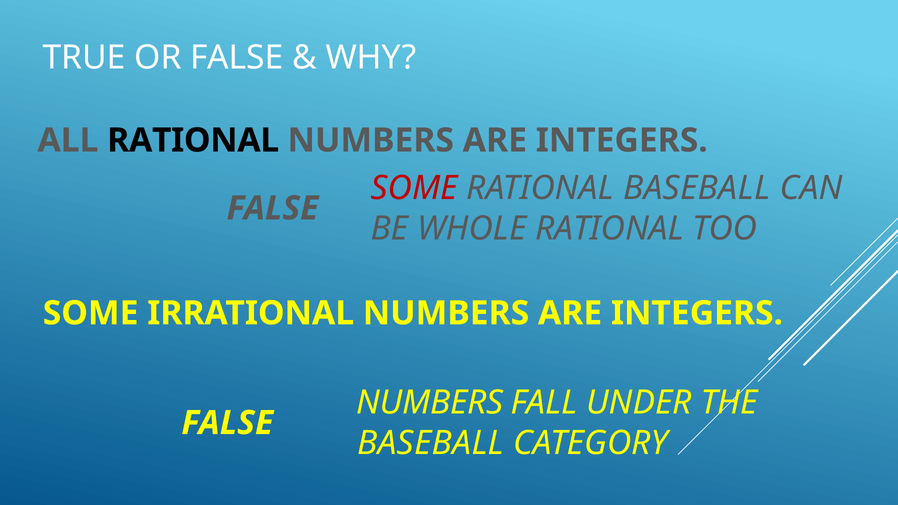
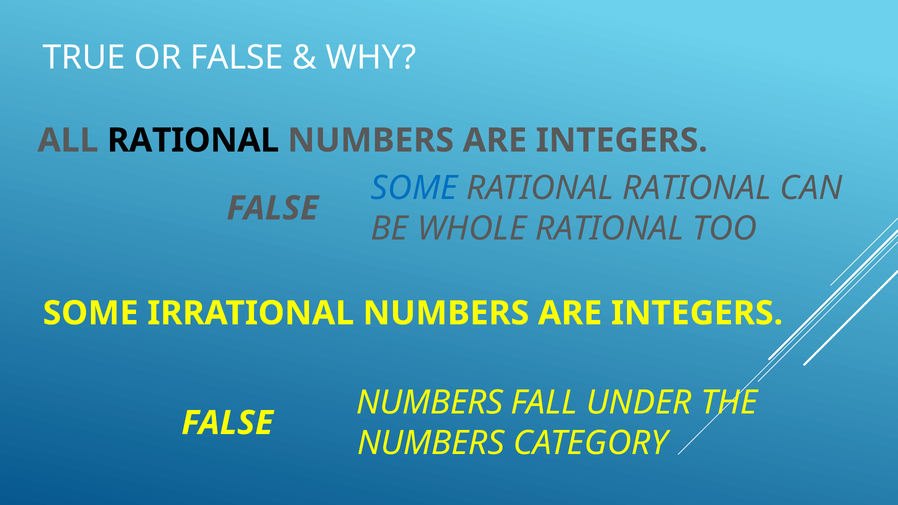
SOME at (414, 188) colour: red -> blue
RATIONAL BASEBALL: BASEBALL -> RATIONAL
BASEBALL at (431, 443): BASEBALL -> NUMBERS
